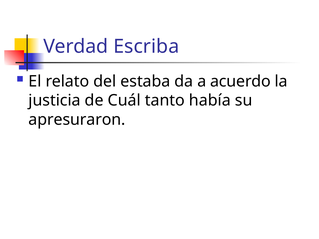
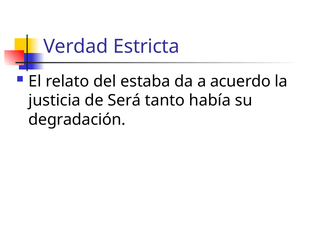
Escriba: Escriba -> Estricta
Cuál: Cuál -> Será
apresuraron: apresuraron -> degradación
